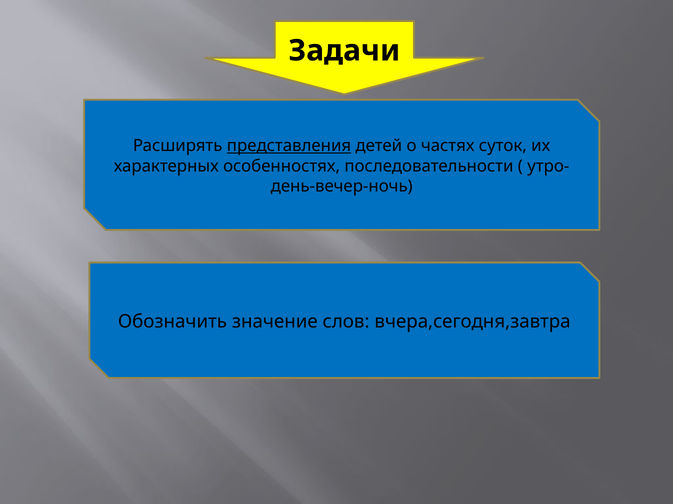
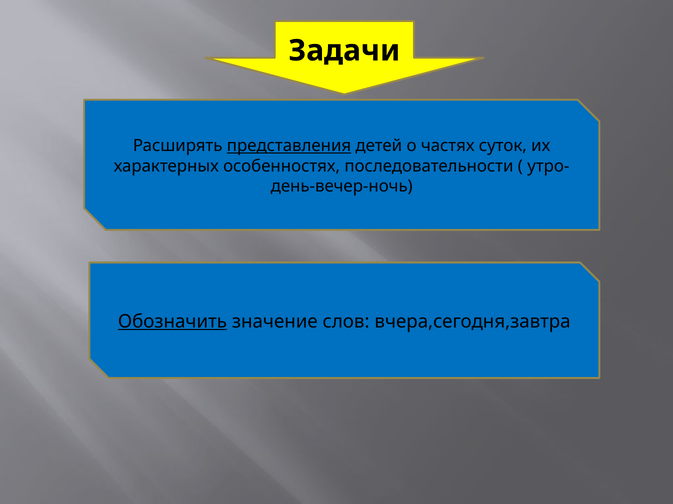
Обозначить underline: none -> present
